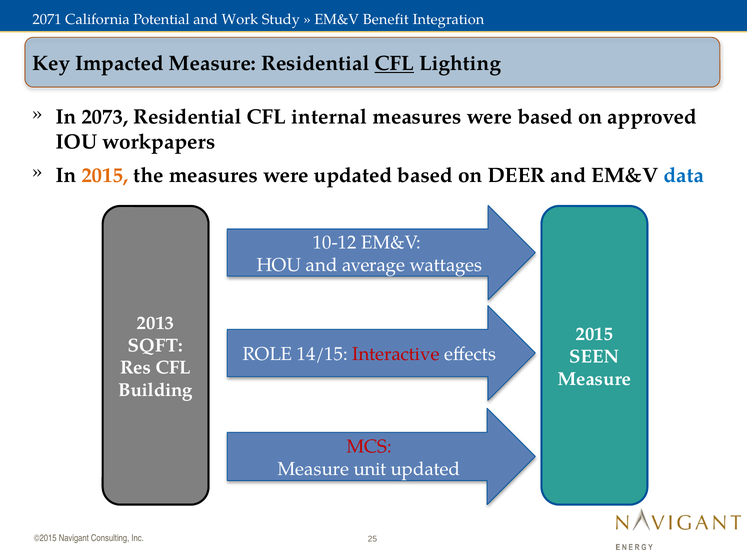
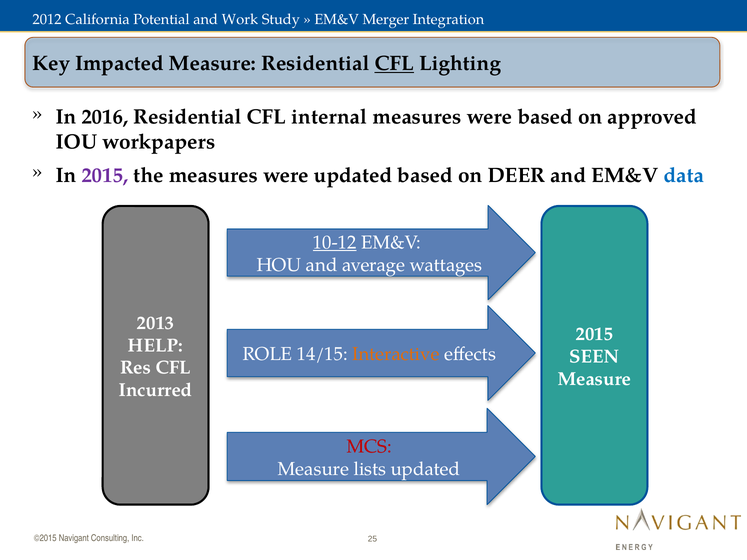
2071: 2071 -> 2012
Benefit: Benefit -> Merger
2073: 2073 -> 2016
2015 at (105, 175) colour: orange -> purple
10-12 underline: none -> present
SQFT: SQFT -> HELP
Interactive colour: red -> orange
Building: Building -> Incurred
unit: unit -> lists
